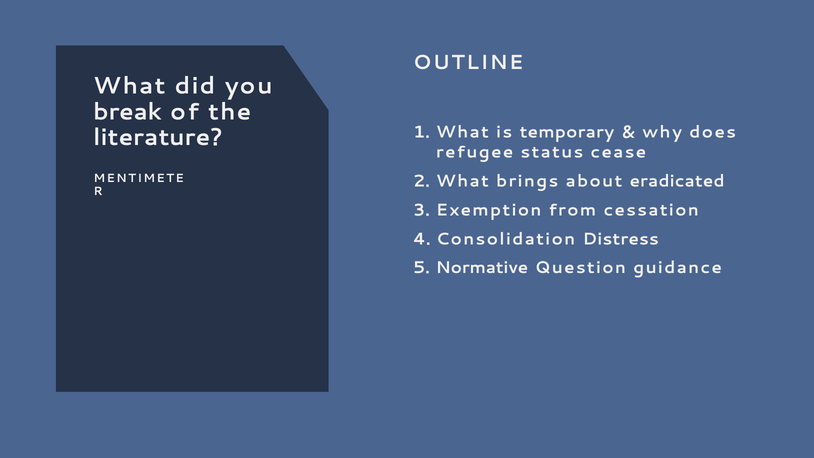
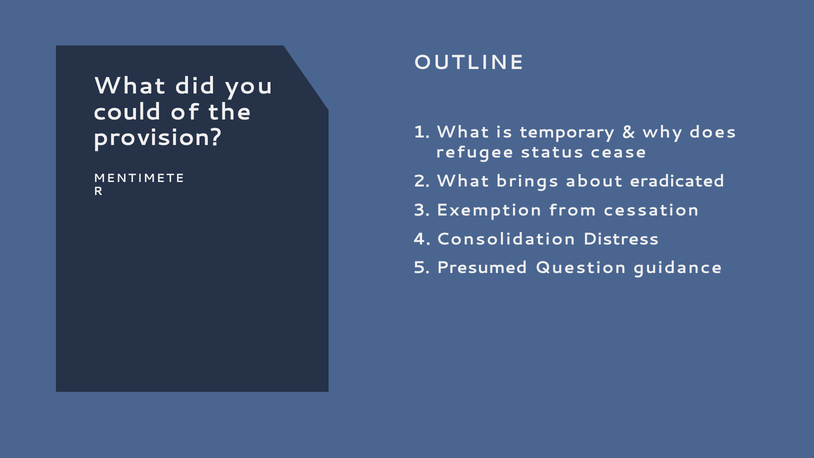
break: break -> could
literature: literature -> provision
Normative: Normative -> Presumed
